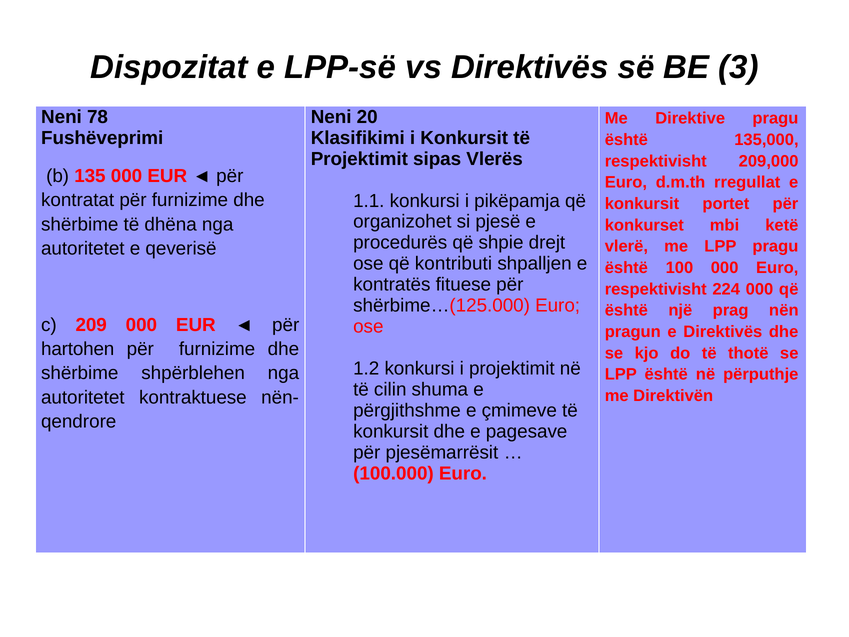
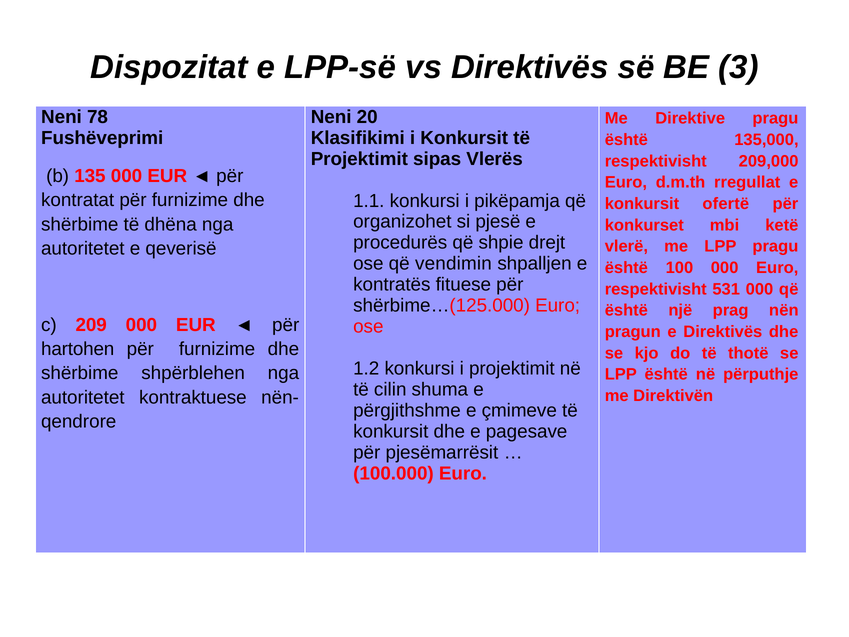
portet: portet -> ofertë
kontributi: kontributi -> vendimin
224: 224 -> 531
